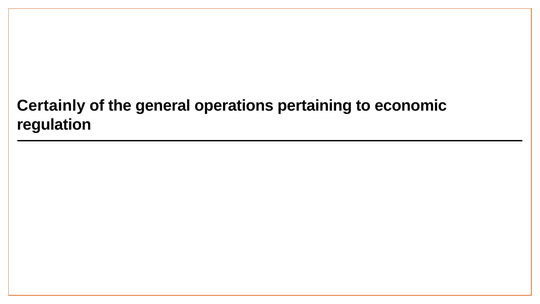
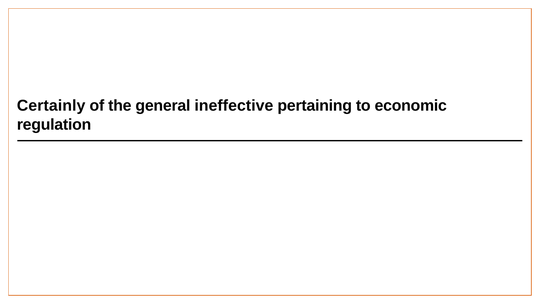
operations: operations -> ineffective
